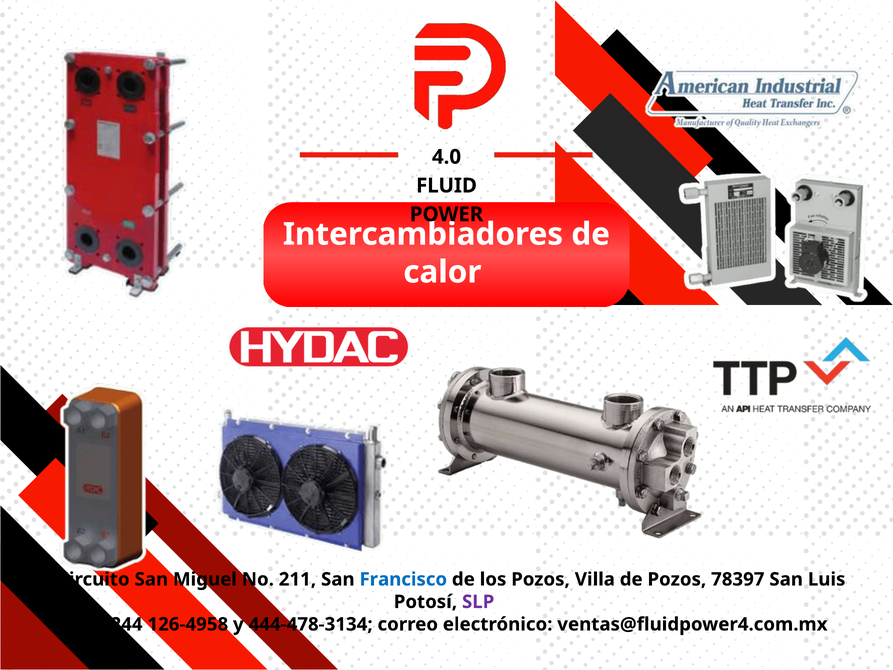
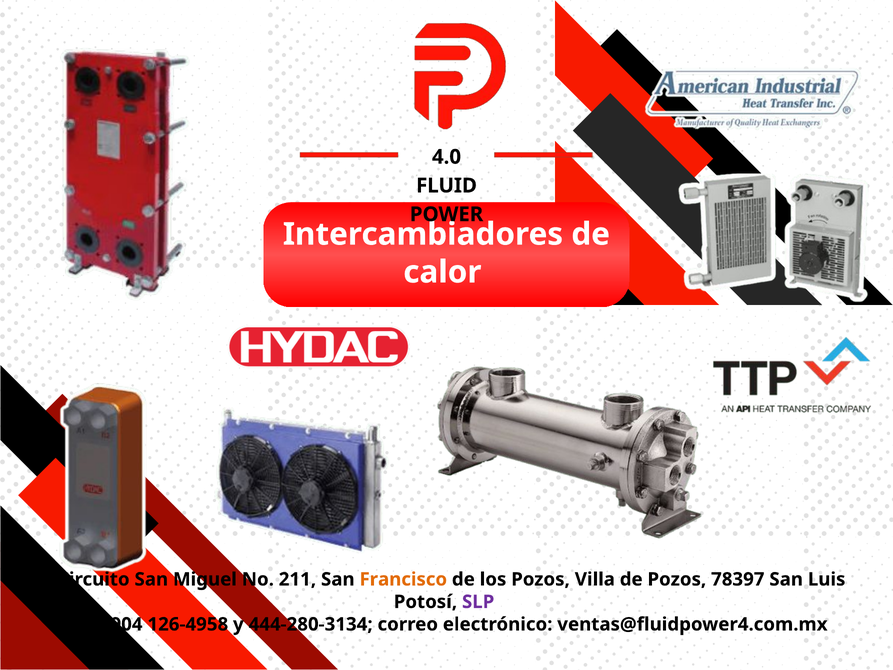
Francisco colour: blue -> orange
244: 244 -> 904
444-478-3134: 444-478-3134 -> 444-280-3134
